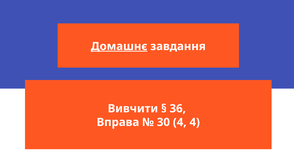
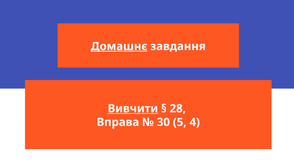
Вивчити underline: none -> present
36: 36 -> 28
30 4: 4 -> 5
